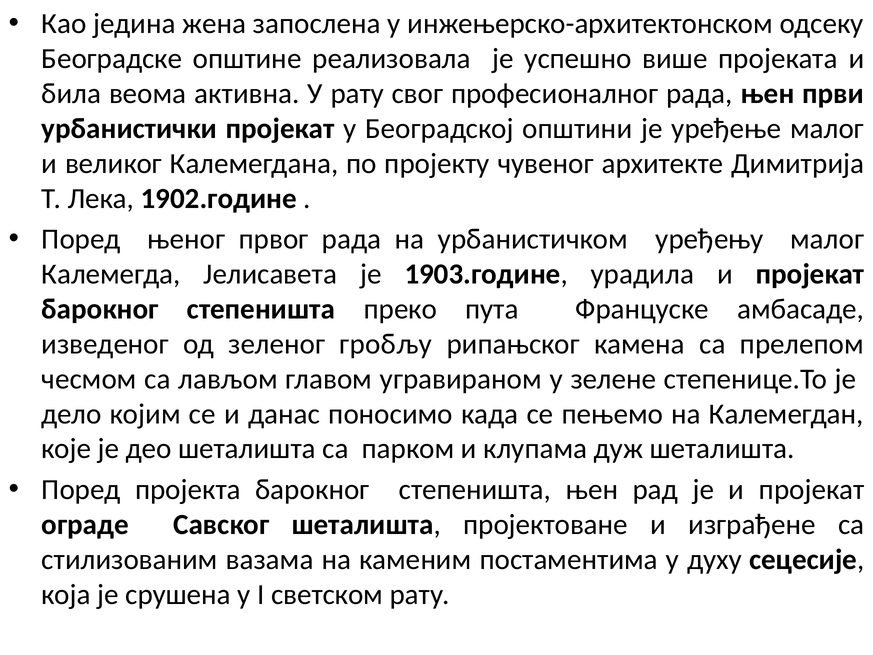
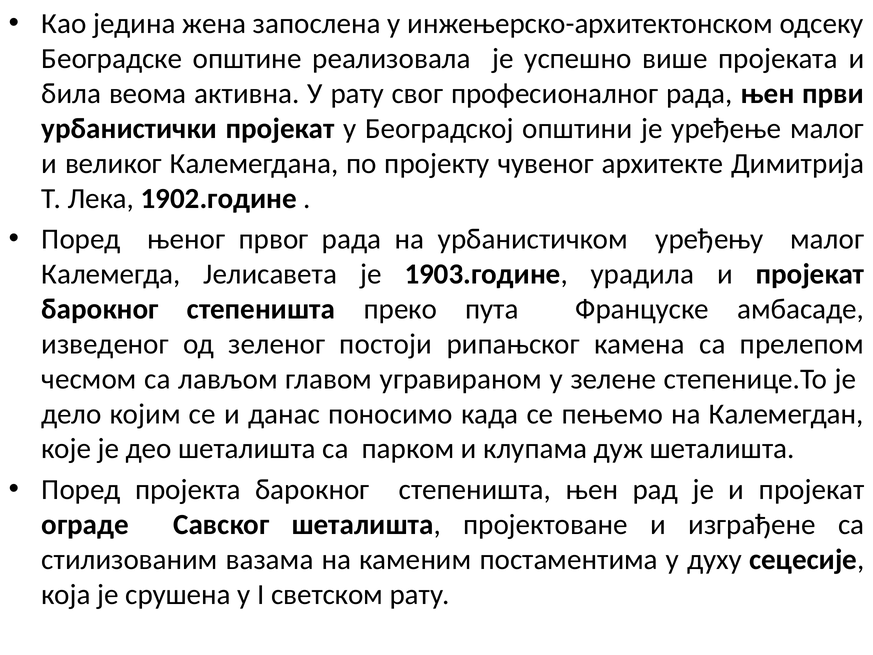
гробљу: гробљу -> постоји
